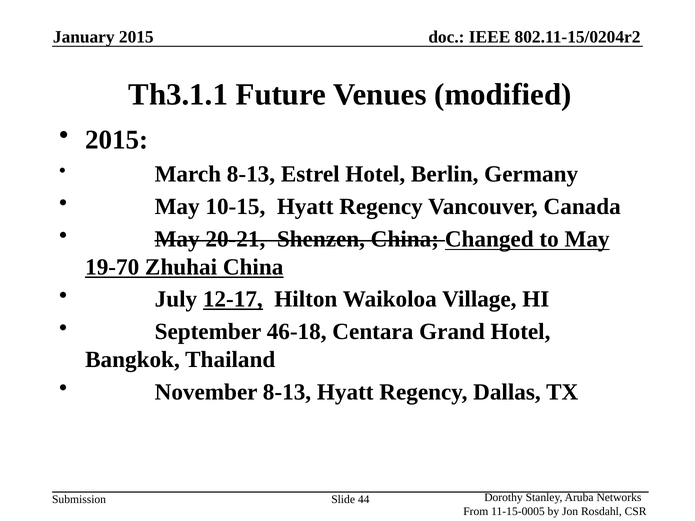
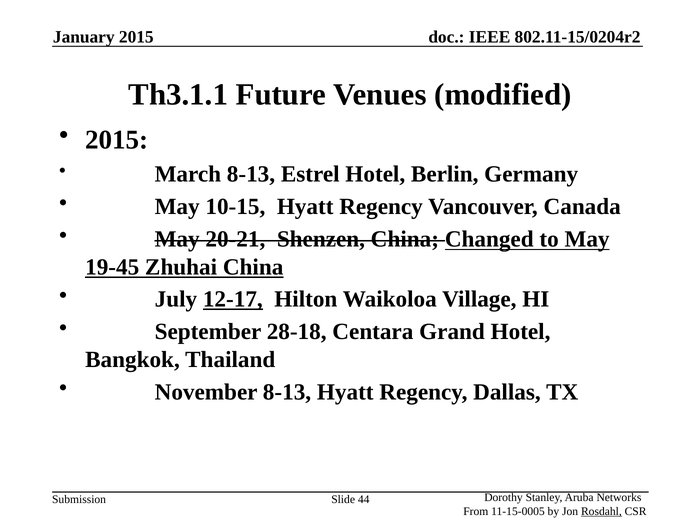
19-70: 19-70 -> 19-45
46-18: 46-18 -> 28-18
Rosdahl underline: none -> present
